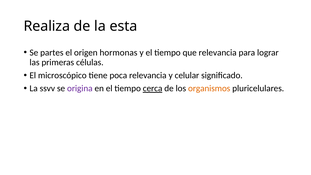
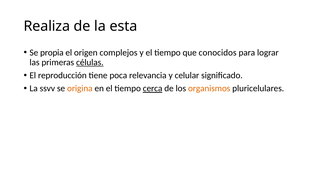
partes: partes -> propia
hormonas: hormonas -> complejos
que relevancia: relevancia -> conocidos
células underline: none -> present
microscópico: microscópico -> reproducción
origina colour: purple -> orange
